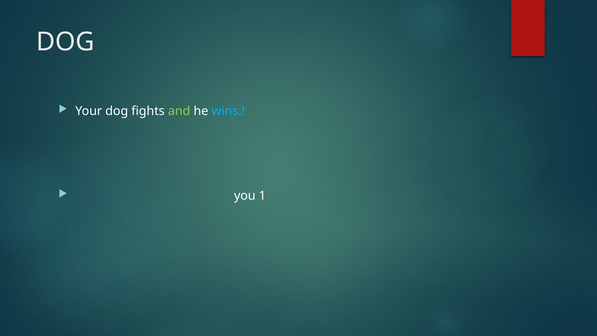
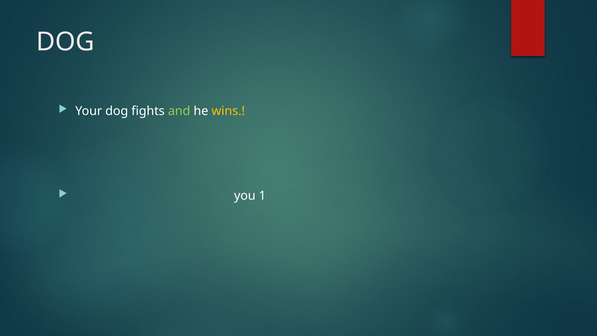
wins colour: light blue -> yellow
